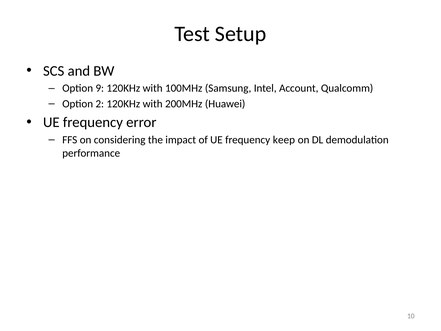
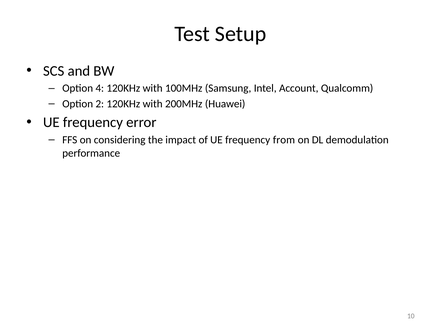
9: 9 -> 4
keep: keep -> from
